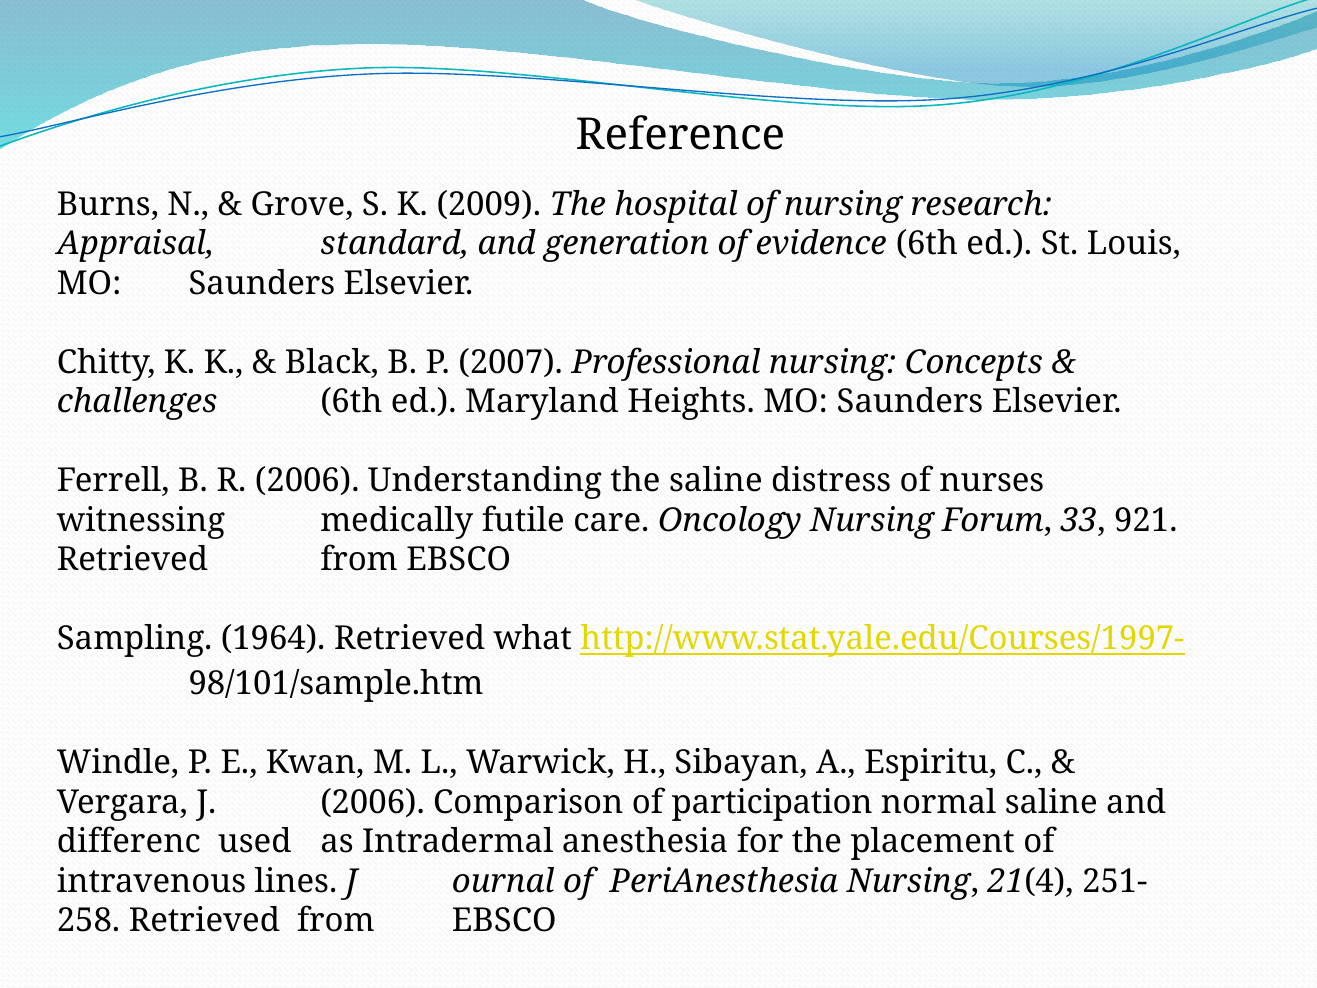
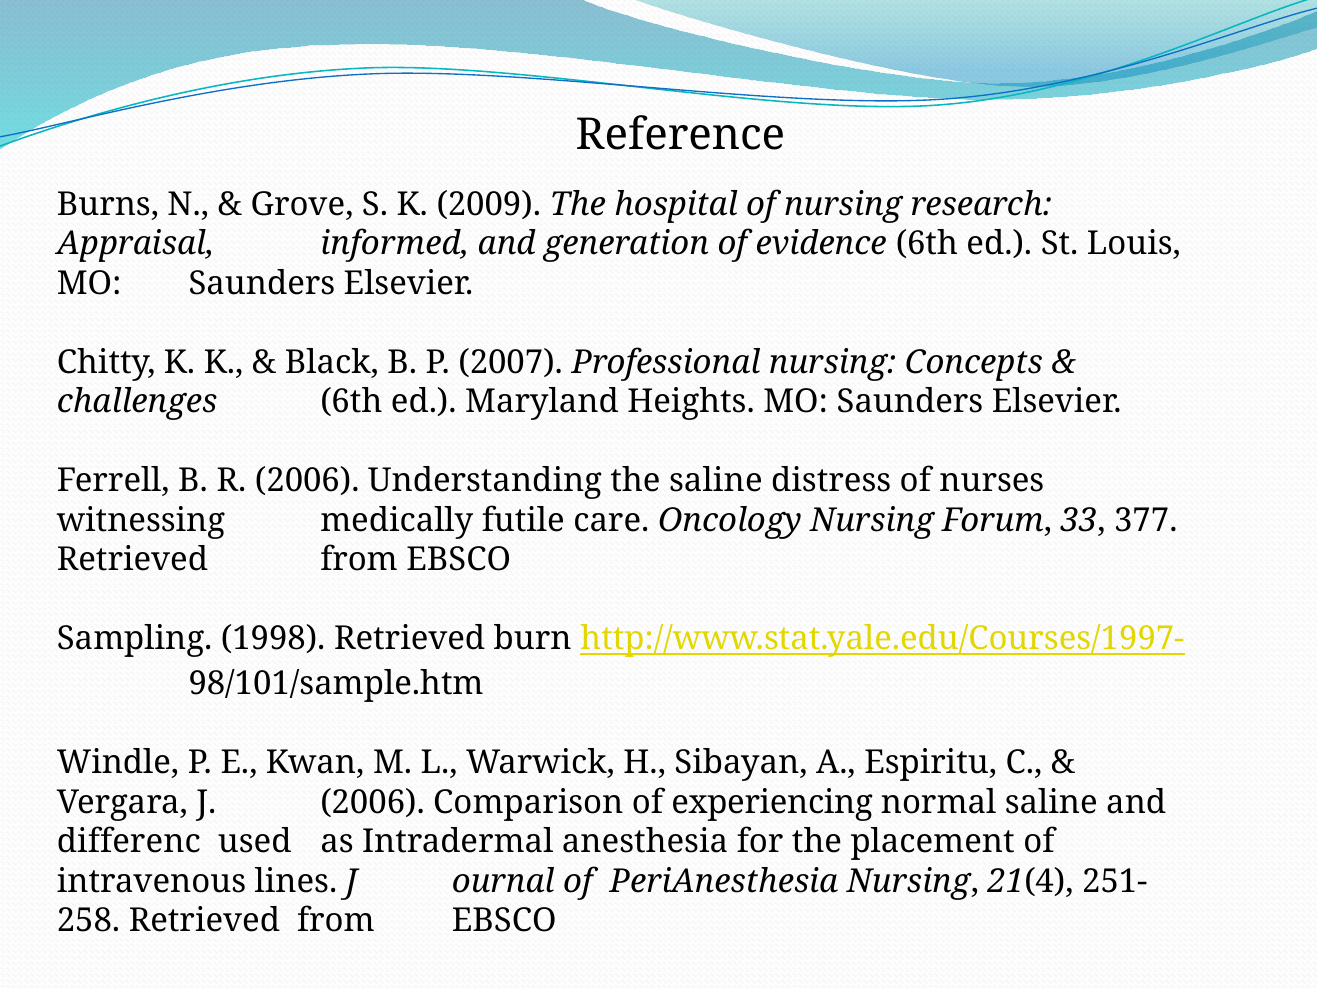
standard: standard -> informed
921: 921 -> 377
1964: 1964 -> 1998
what: what -> burn
participation: participation -> experiencing
